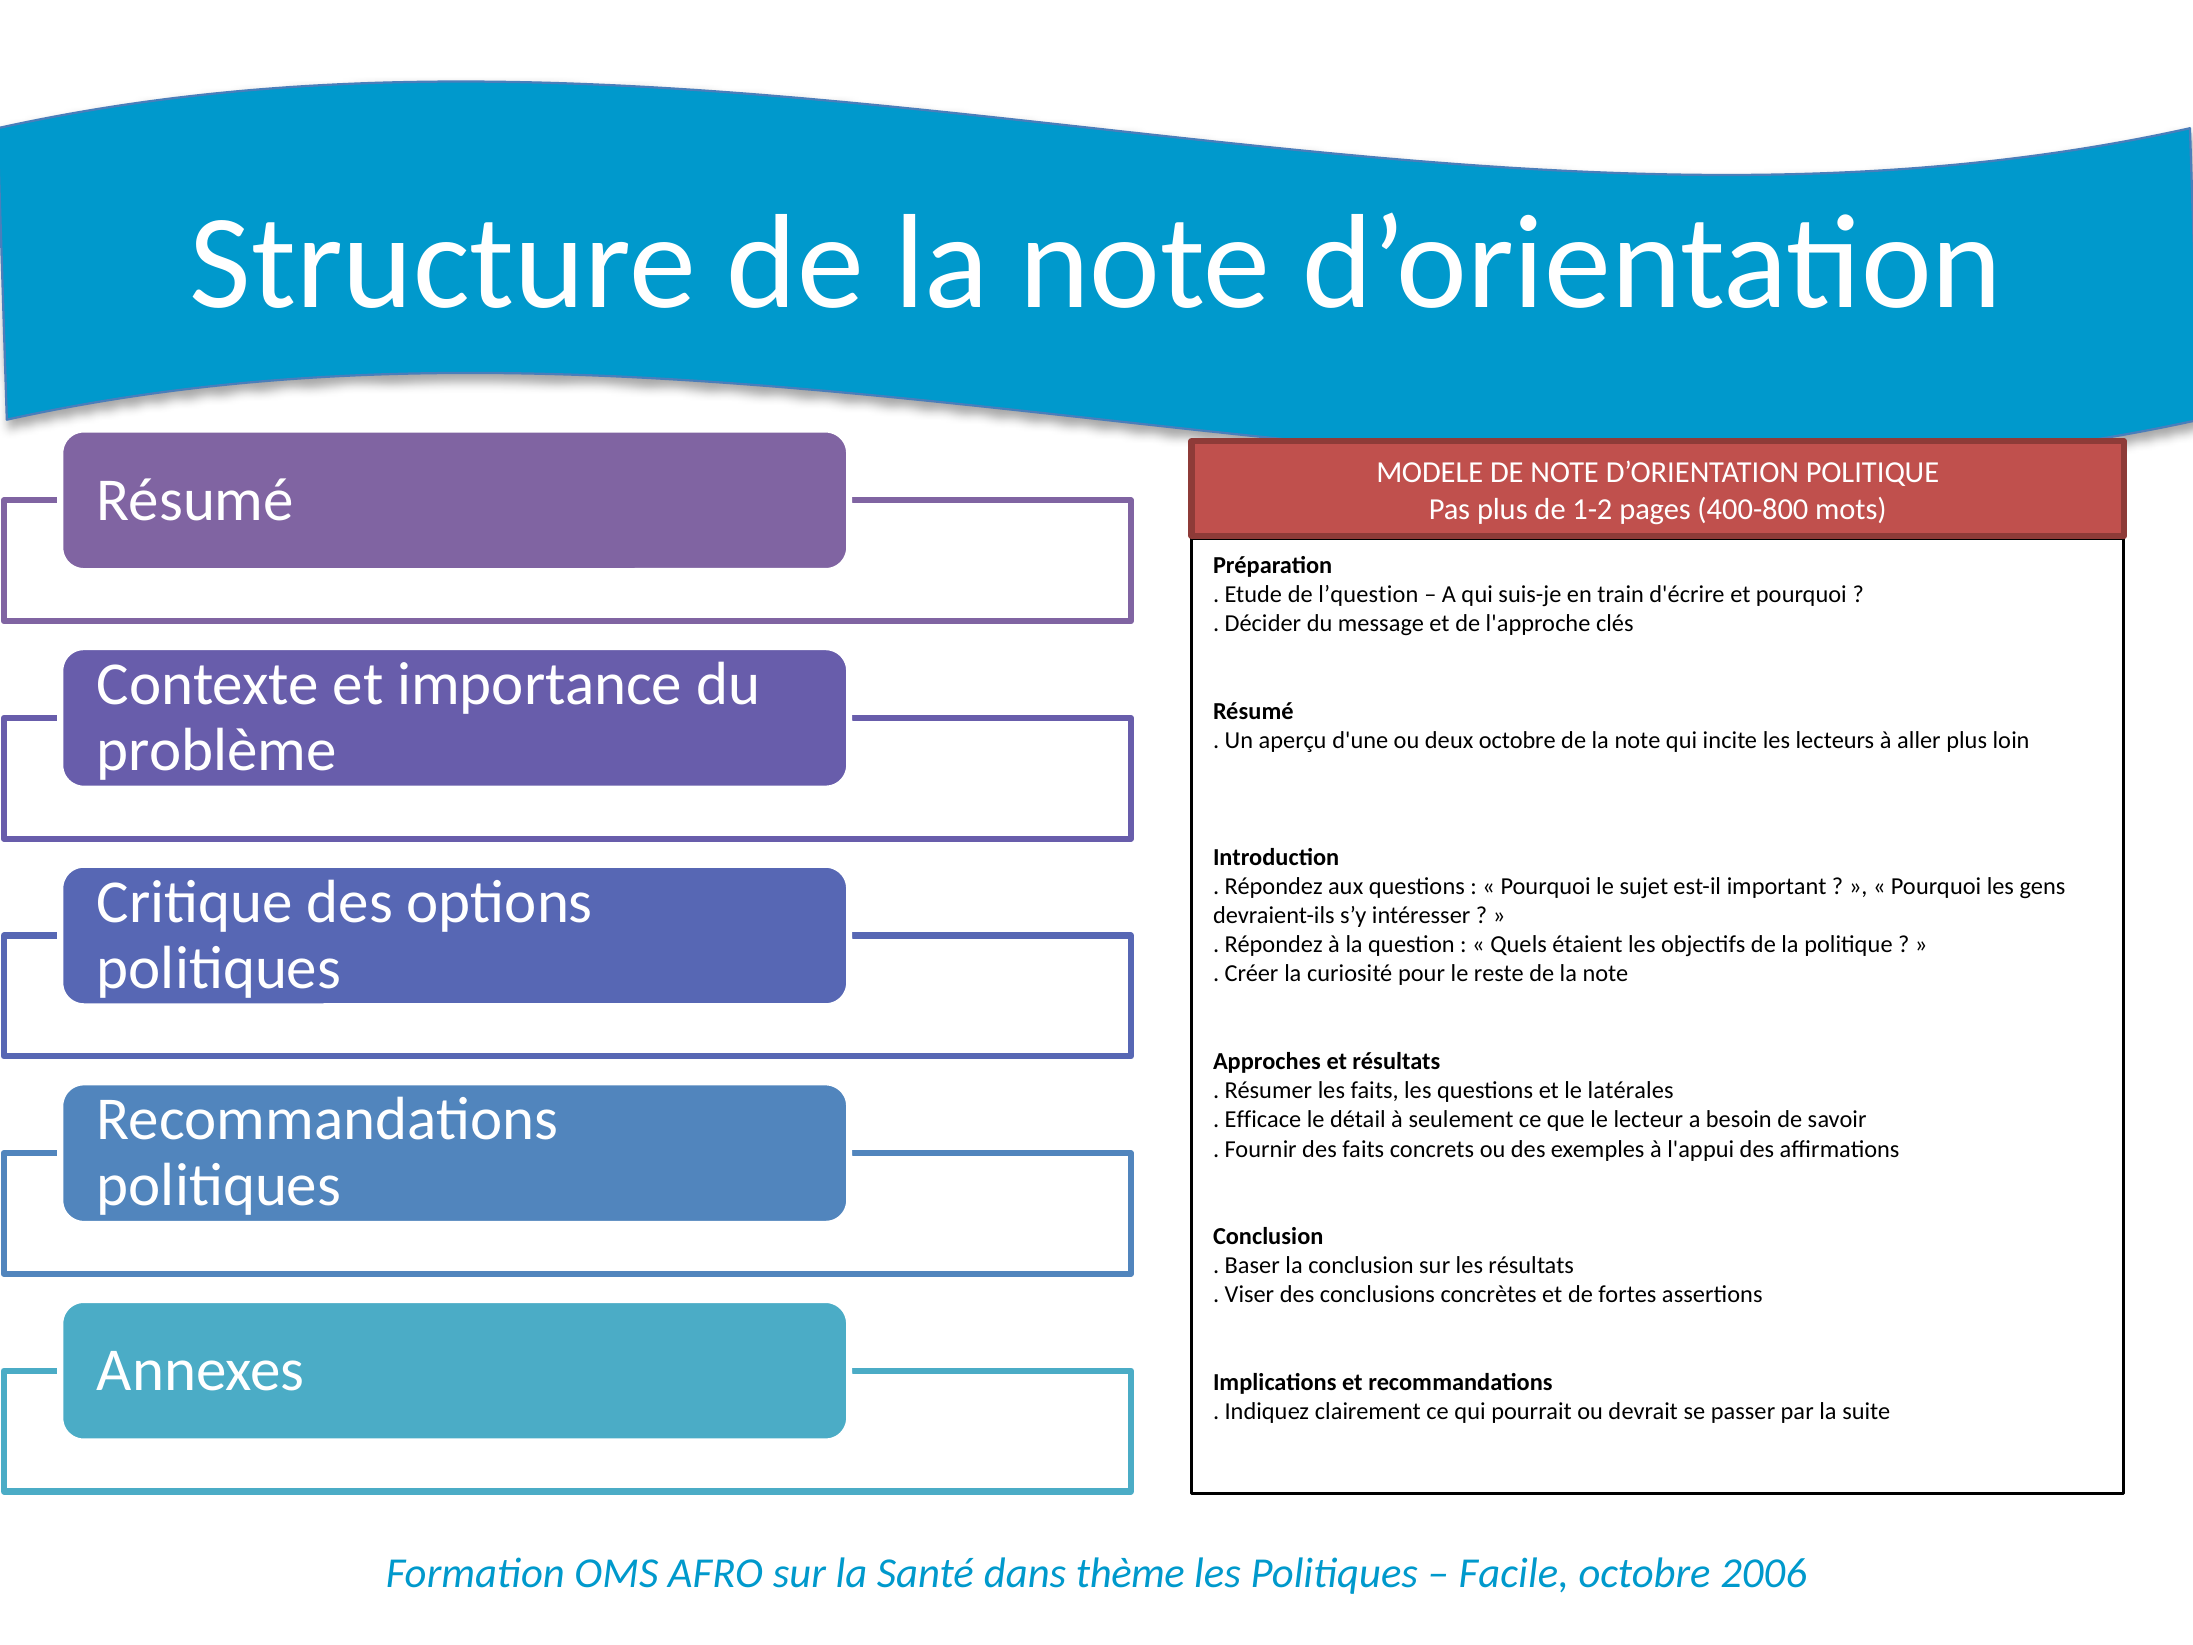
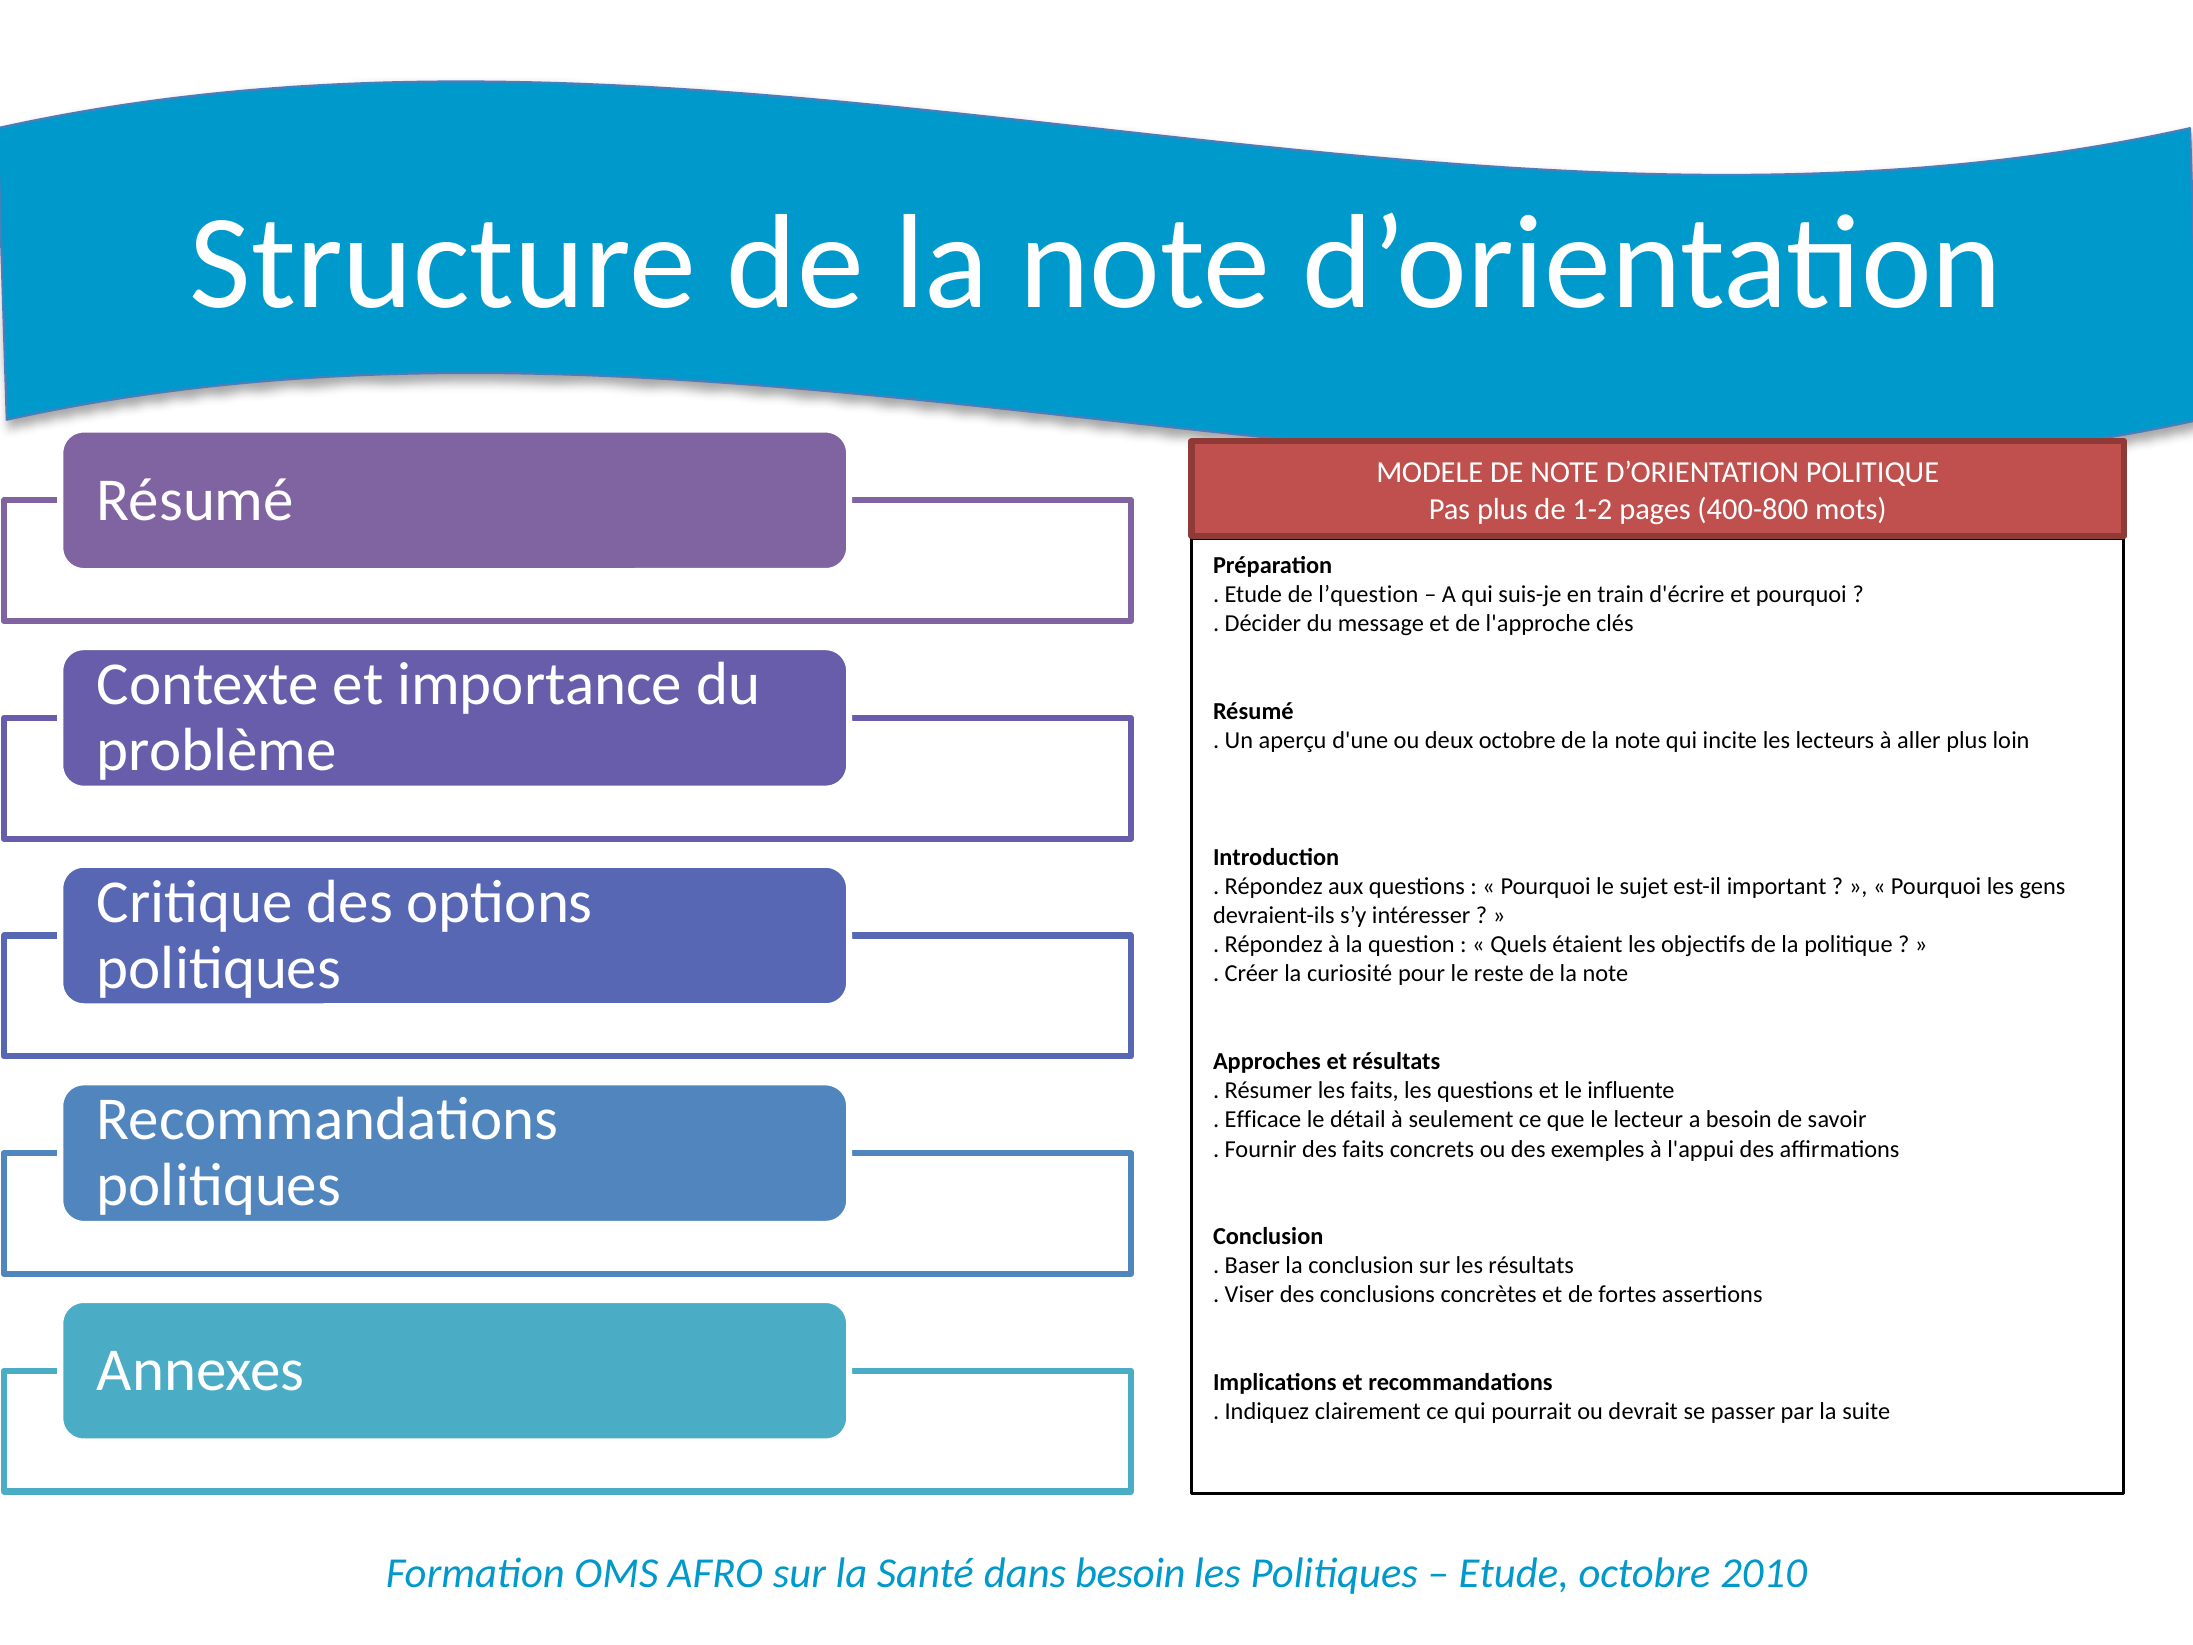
latérales: latérales -> influente
dans thème: thème -> besoin
Facile at (1514, 1573): Facile -> Etude
2006: 2006 -> 2010
